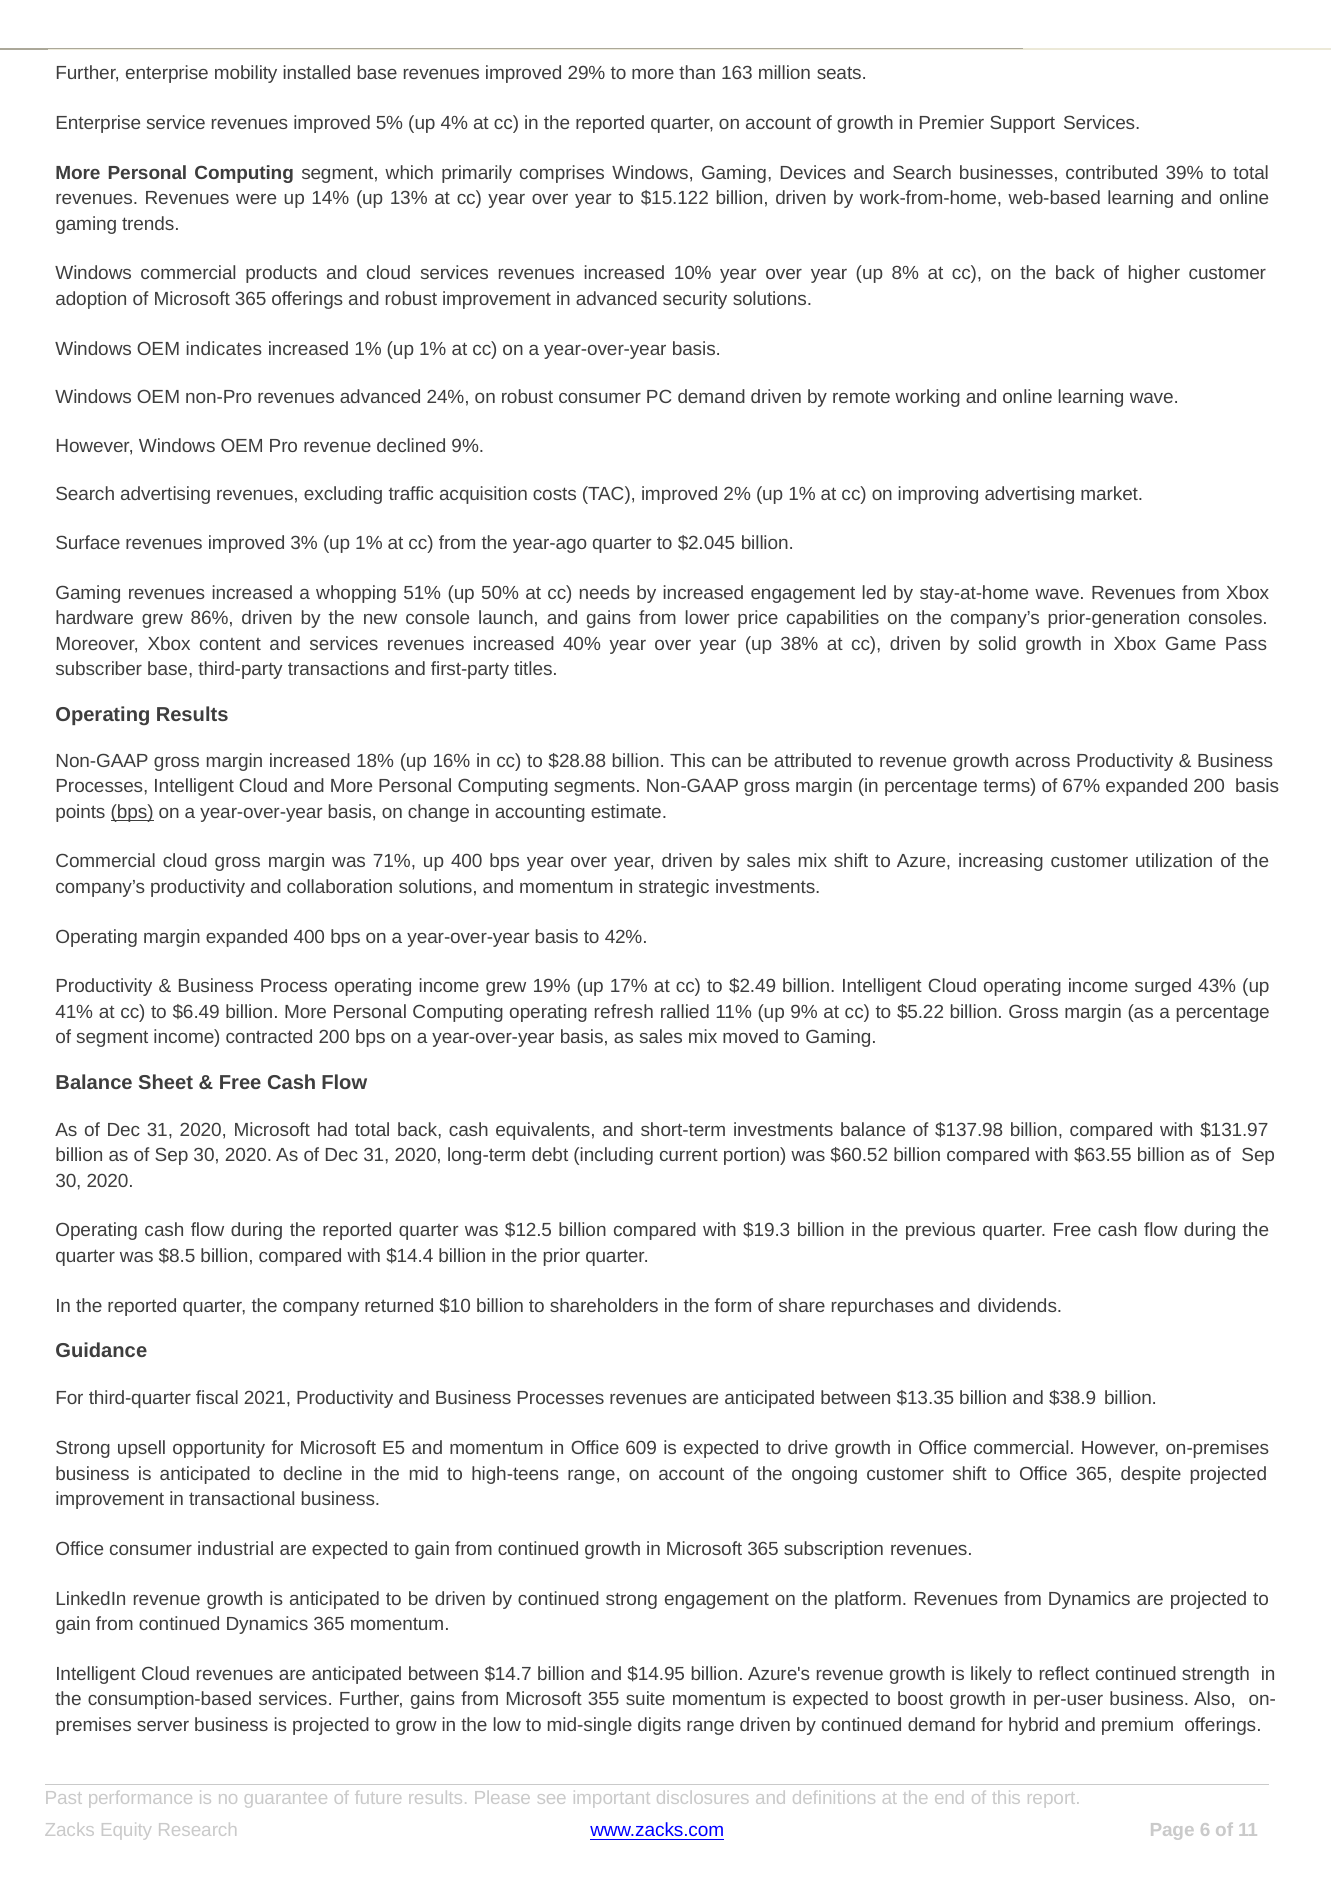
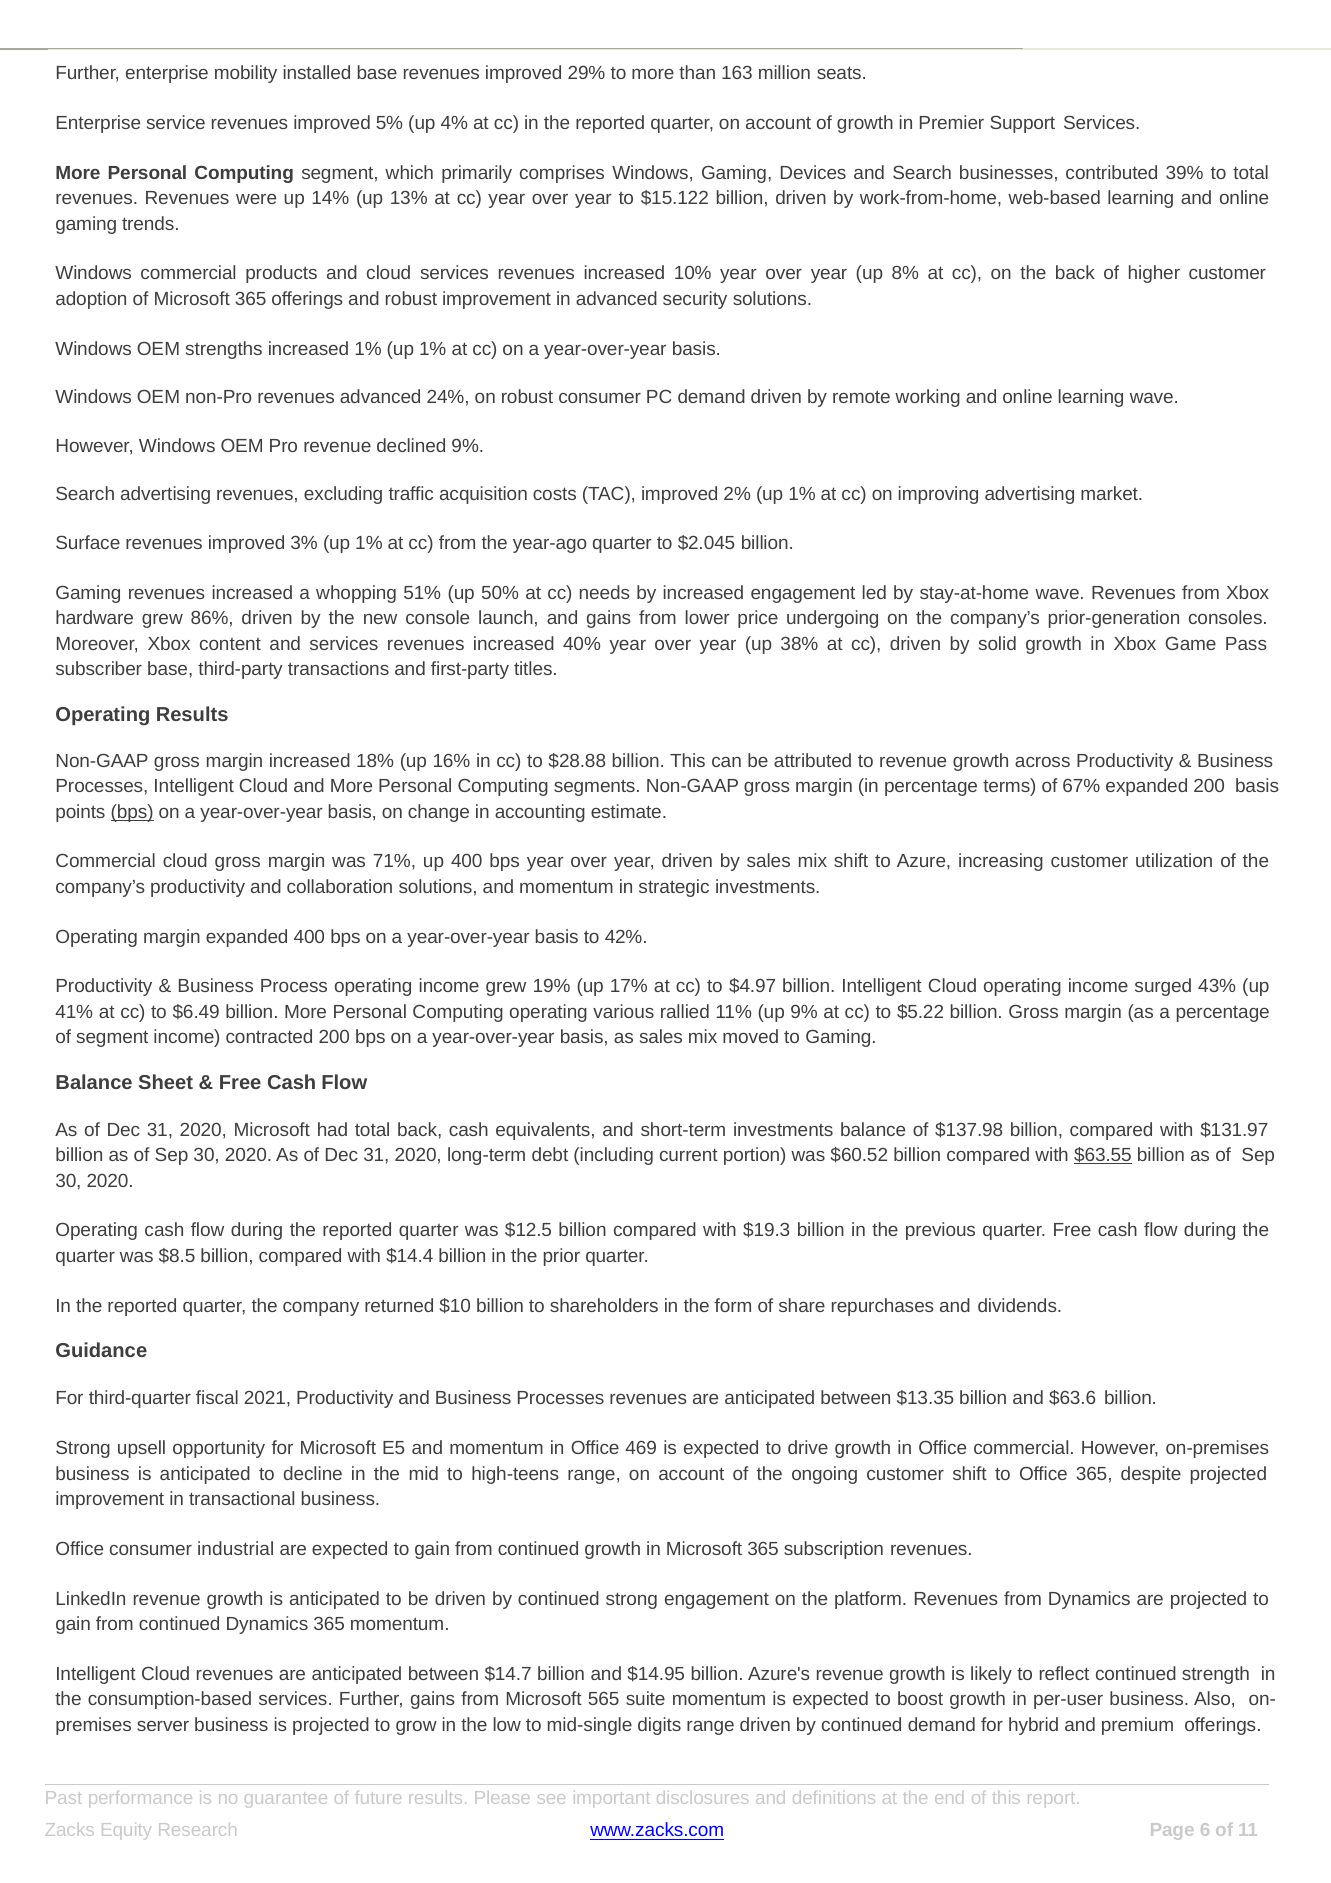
indicates: indicates -> strengths
capabilities: capabilities -> undergoing
$2.49: $2.49 -> $4.97
refresh: refresh -> various
$63.55 underline: none -> present
$38.9: $38.9 -> $63.6
609: 609 -> 469
355: 355 -> 565
